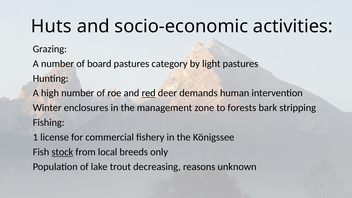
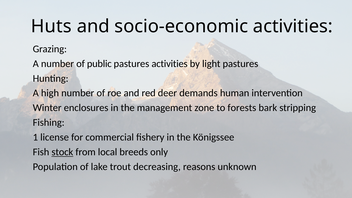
board: board -> public
pastures category: category -> activities
red underline: present -> none
